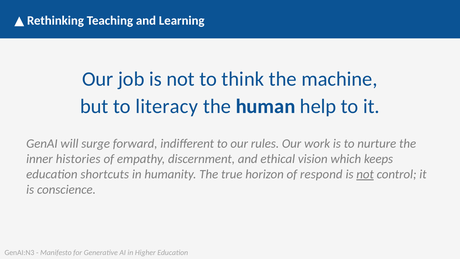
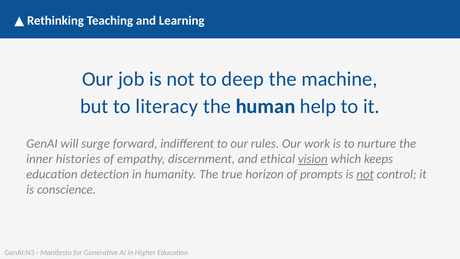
think: think -> deep
vision underline: none -> present
shortcuts: shortcuts -> detection
respond: respond -> prompts
